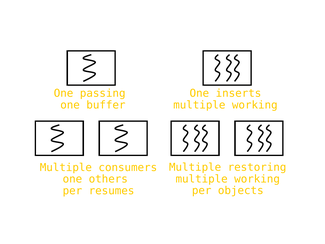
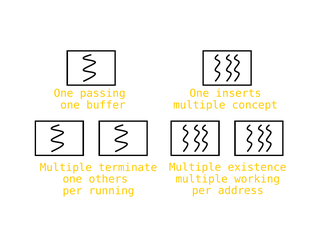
working at (255, 105): working -> concept
restoring: restoring -> existence
consumers: consumers -> terminate
objects: objects -> address
resumes: resumes -> running
